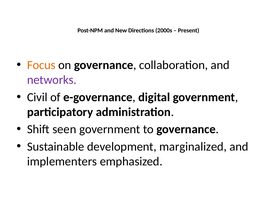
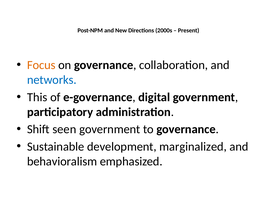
networks colour: purple -> blue
Civil: Civil -> This
implementers: implementers -> behavioralism
